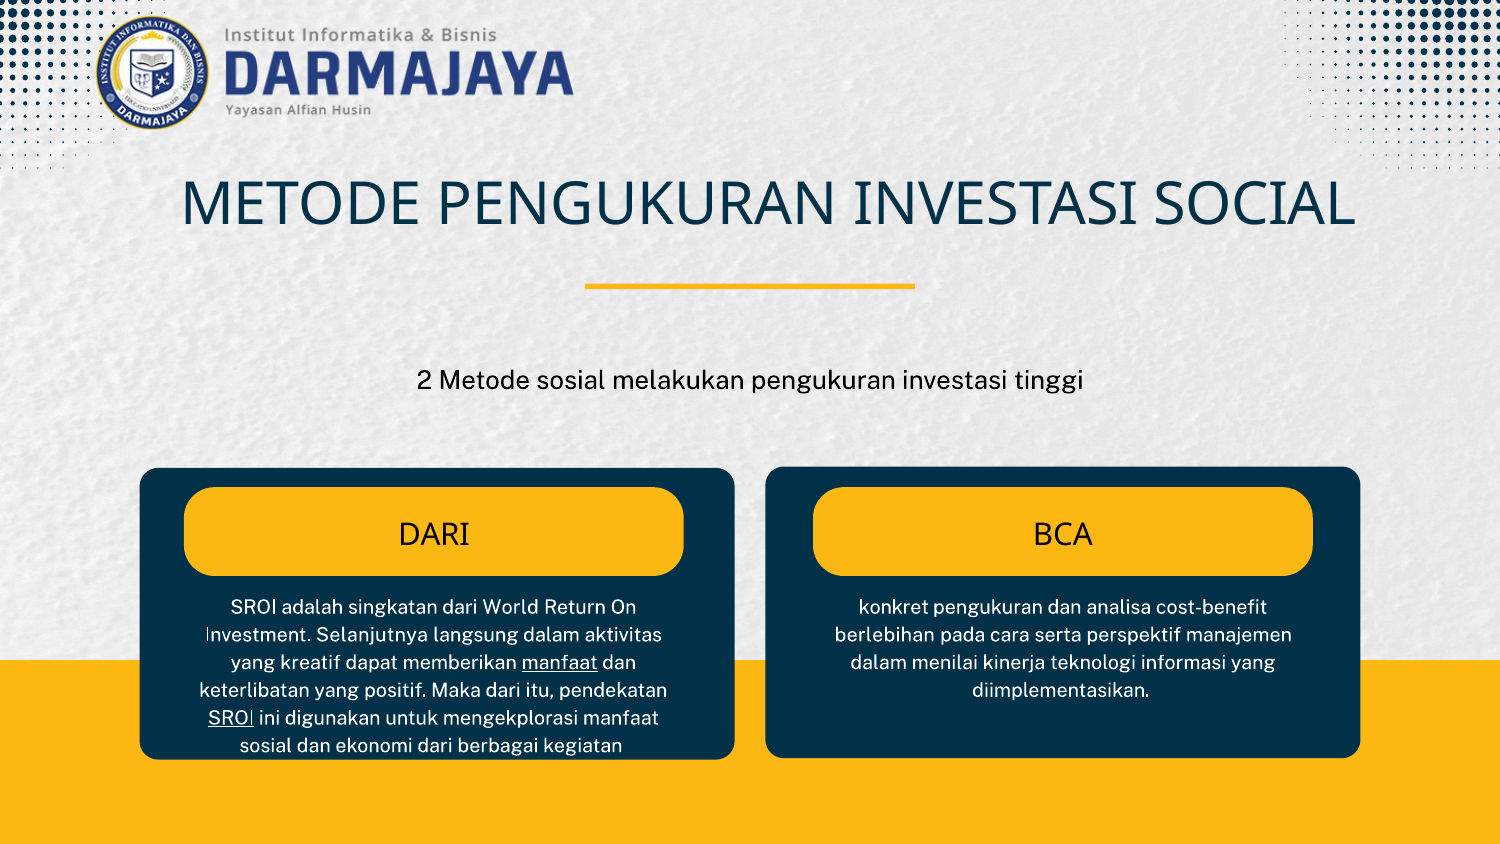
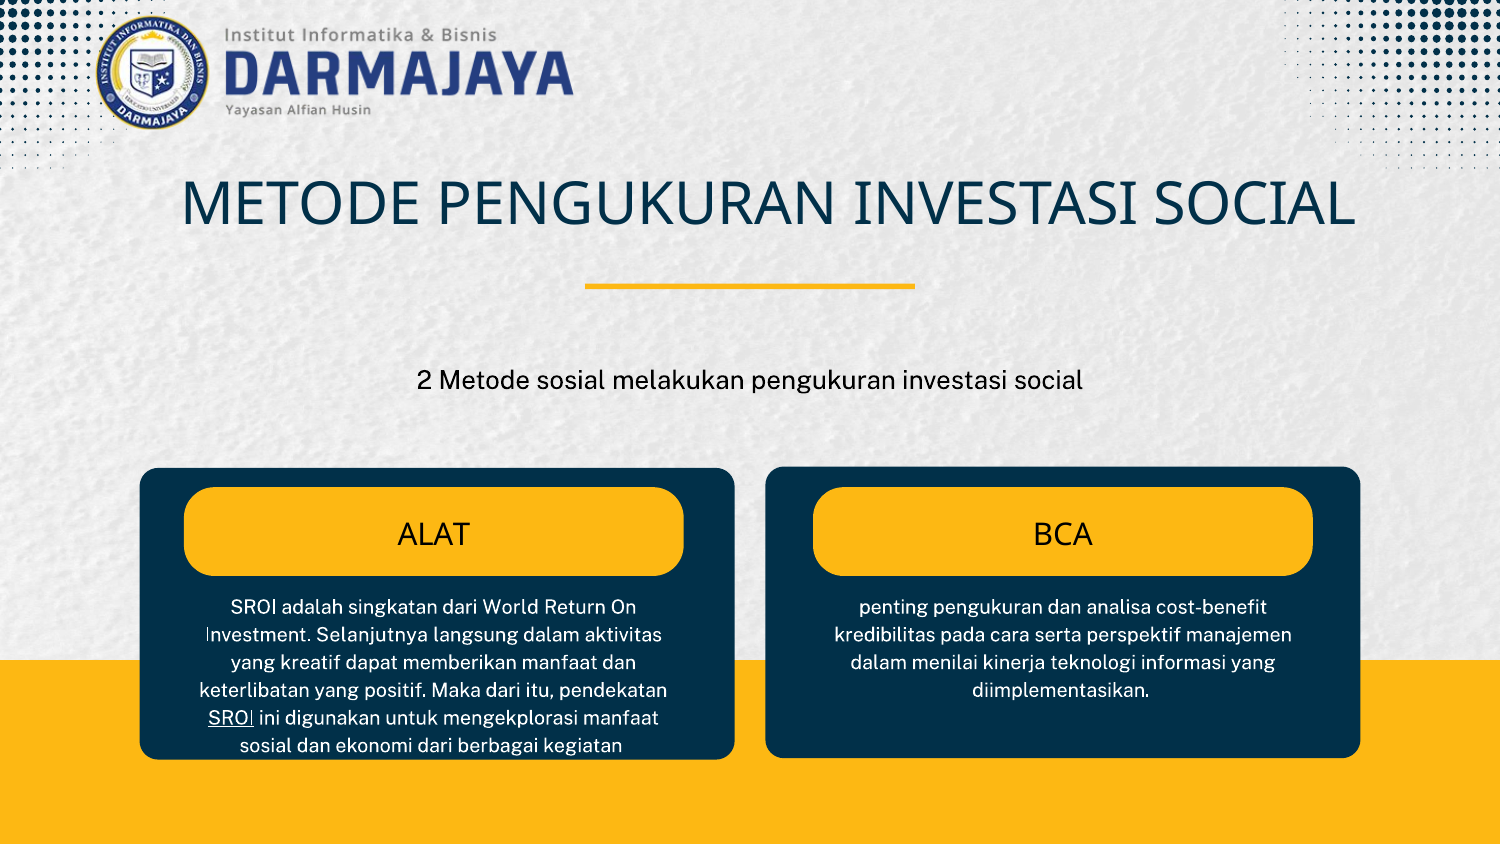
melakukan pengukuran investasi tinggi: tinggi -> social
DARI at (434, 535): DARI -> ALAT
konkret: konkret -> penting
berlebihan: berlebihan -> kredibilitas
manfaat at (560, 662) underline: present -> none
